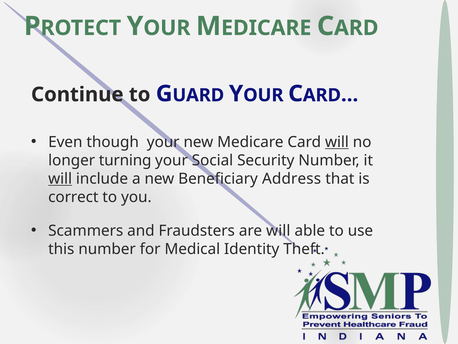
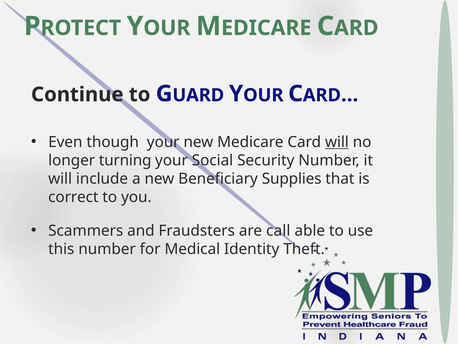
will at (60, 179) underline: present -> none
Address: Address -> Supplies
are will: will -> call
